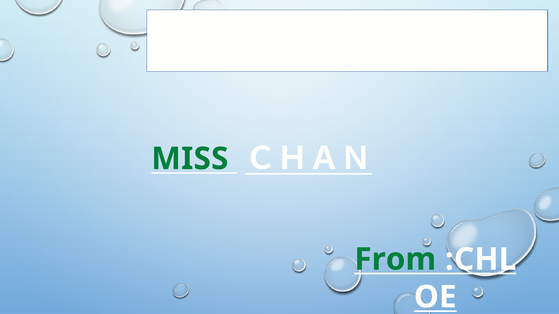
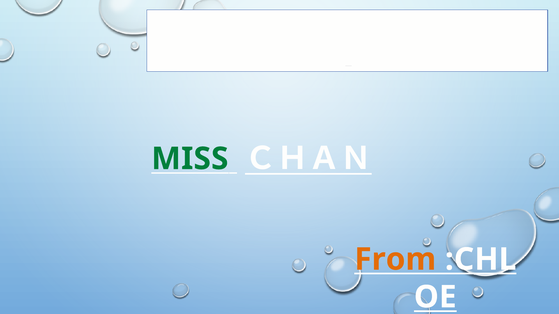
From colour: green -> orange
